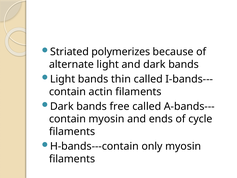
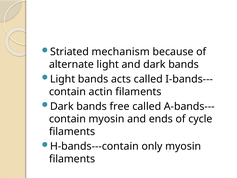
polymerizes: polymerizes -> mechanism
thin: thin -> acts
